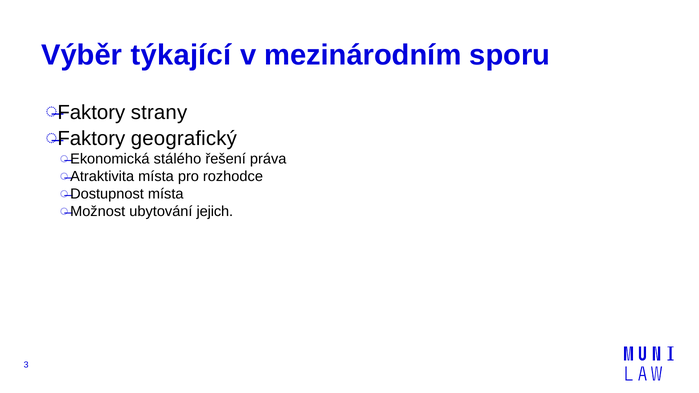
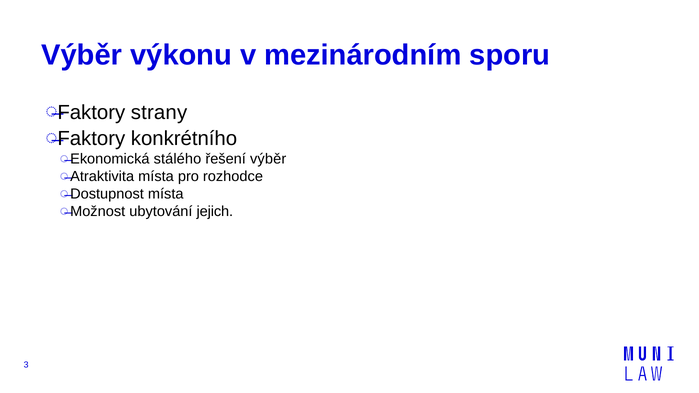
týkající: týkající -> výkonu
geografický: geografický -> konkrétního
řešení práva: práva -> výběr
